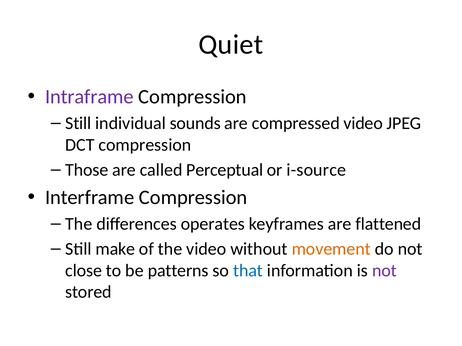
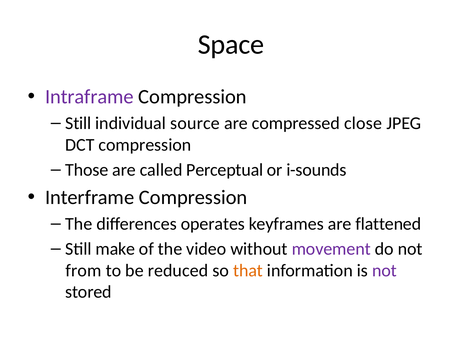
Quiet: Quiet -> Space
sounds: sounds -> source
compressed video: video -> close
i-source: i-source -> i-sounds
movement colour: orange -> purple
close: close -> from
patterns: patterns -> reduced
that colour: blue -> orange
